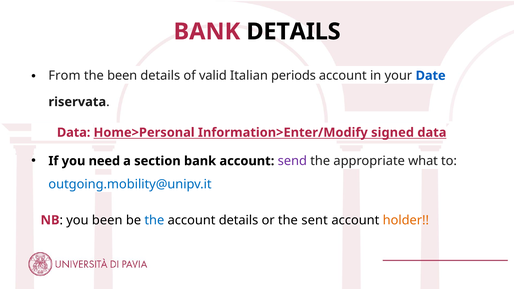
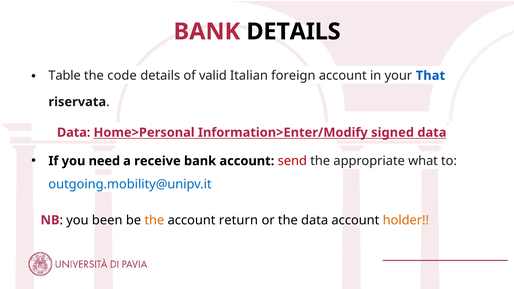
From: From -> Table
the been: been -> code
periods: periods -> foreign
Date: Date -> That
section: section -> receive
send colour: purple -> red
the at (154, 220) colour: blue -> orange
account details: details -> return
the sent: sent -> data
